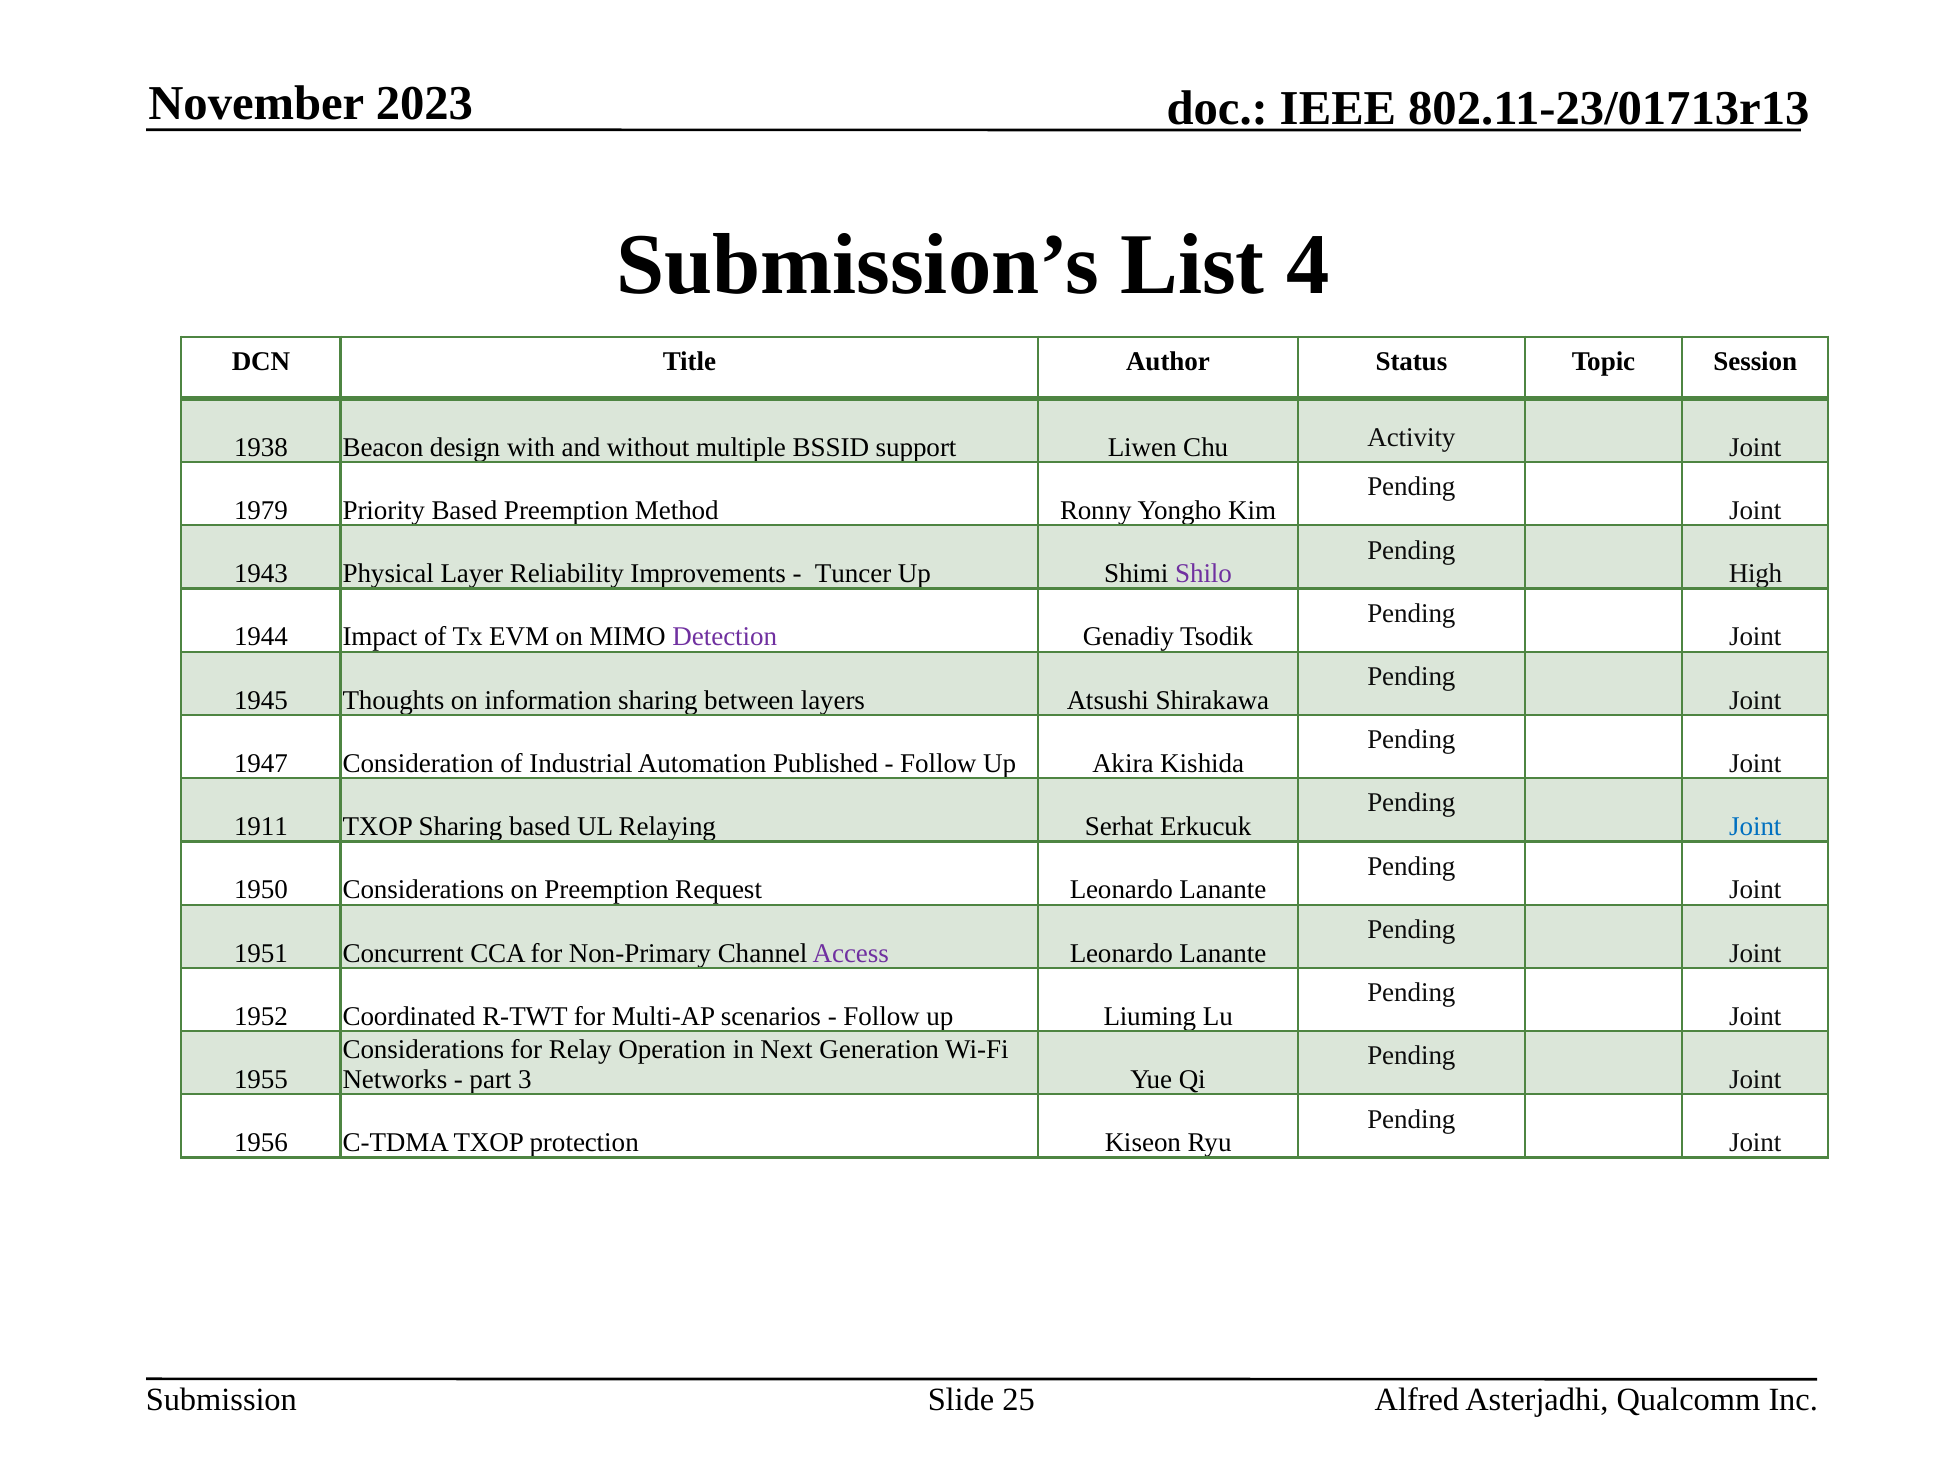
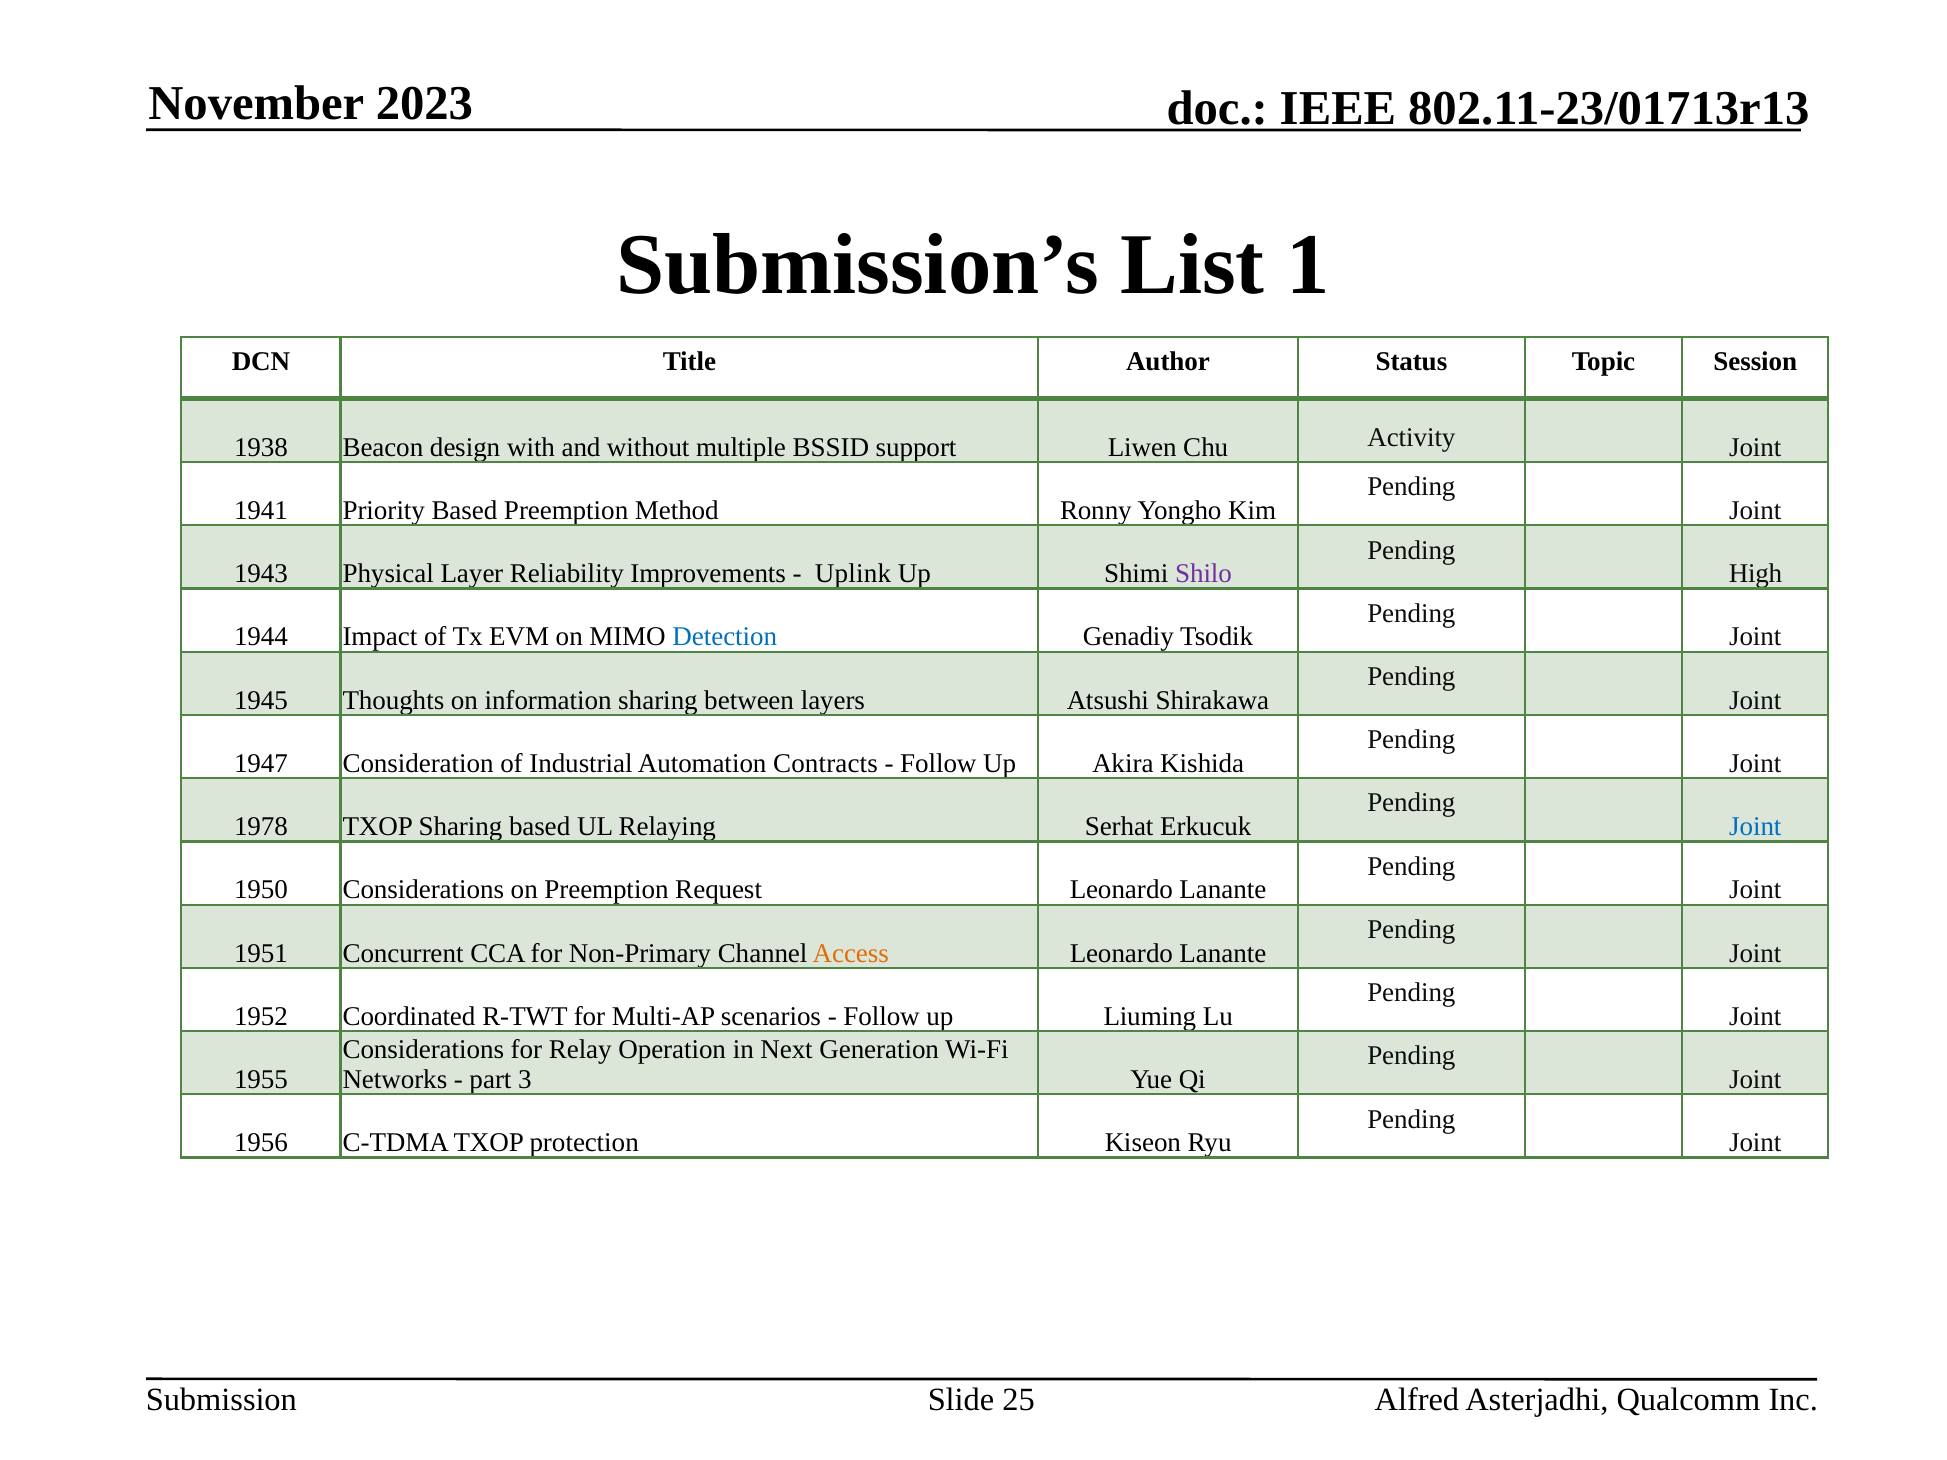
4: 4 -> 1
1979: 1979 -> 1941
Tuncer: Tuncer -> Uplink
Detection colour: purple -> blue
Published: Published -> Contracts
1911: 1911 -> 1978
Access colour: purple -> orange
